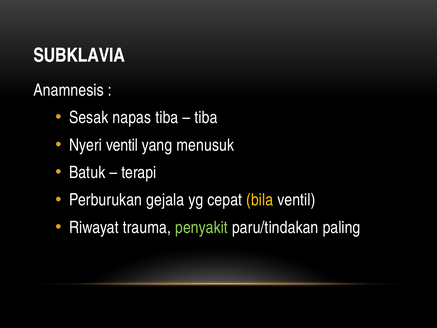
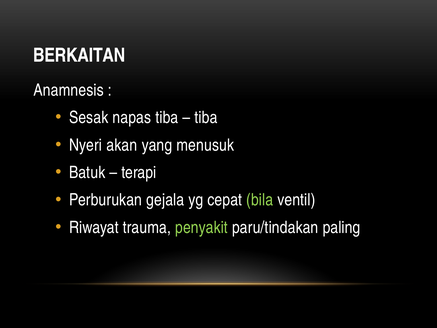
SUBKLAVIA: SUBKLAVIA -> BERKAITAN
Nyeri ventil: ventil -> akan
bila colour: yellow -> light green
